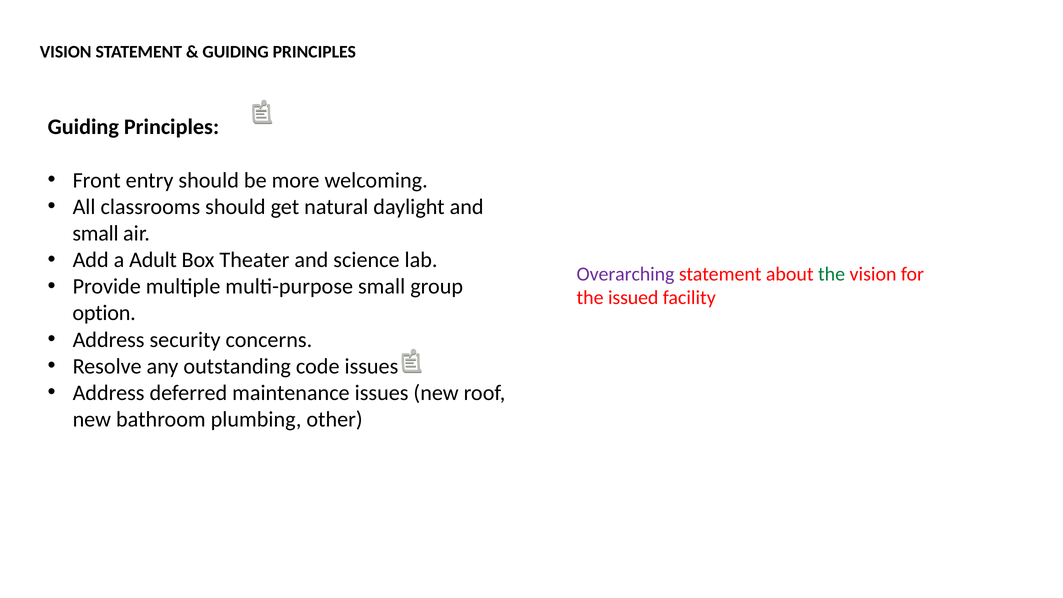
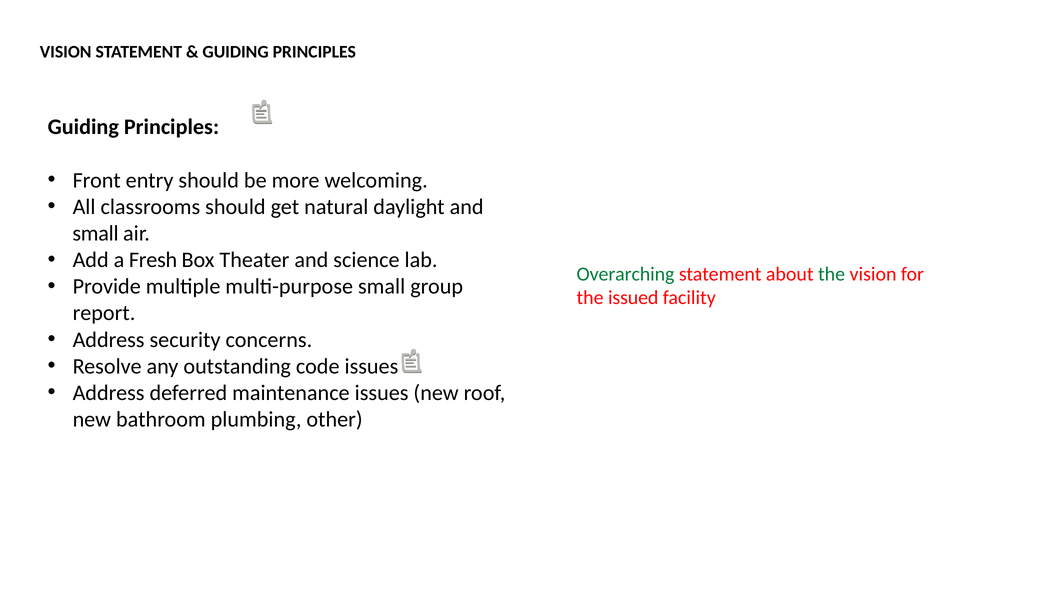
Adult: Adult -> Fresh
Overarching colour: purple -> green
option: option -> report
